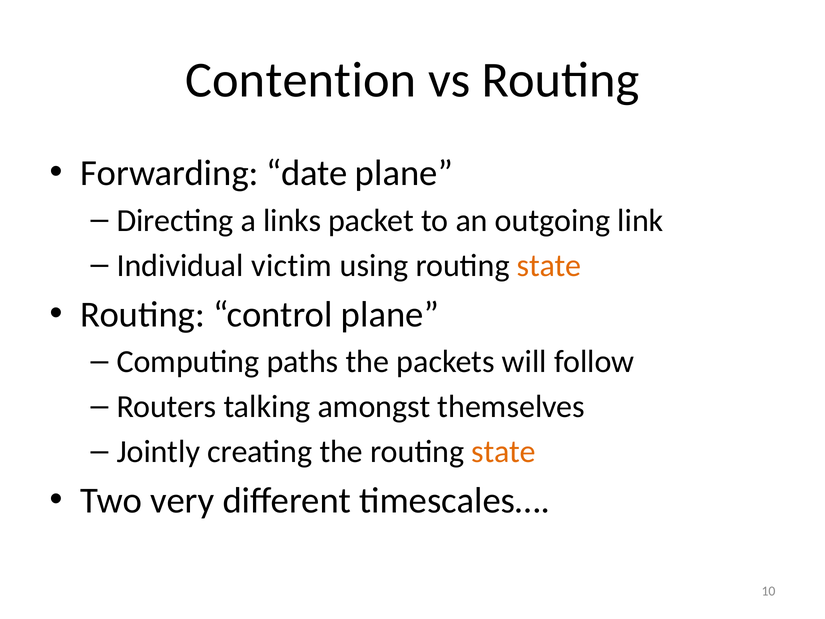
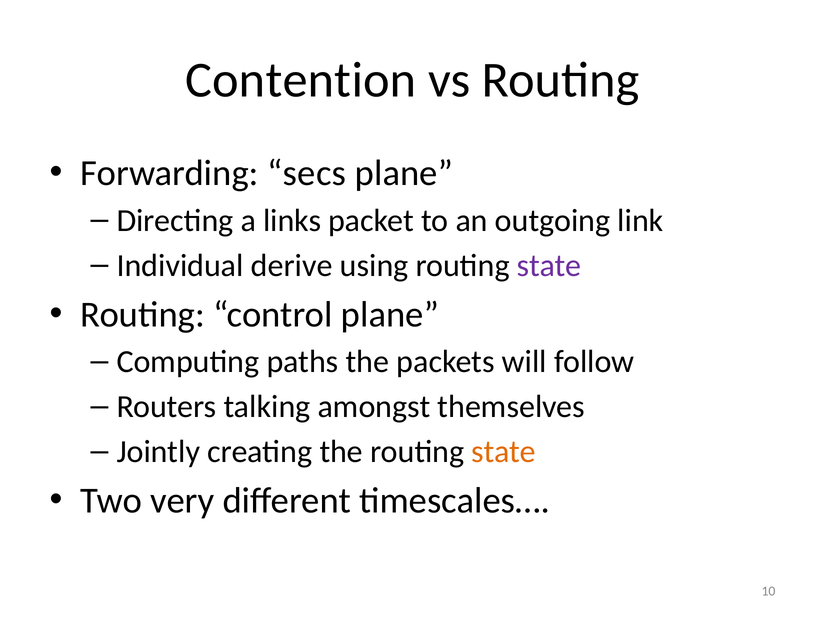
date: date -> secs
victim: victim -> derive
state at (549, 265) colour: orange -> purple
